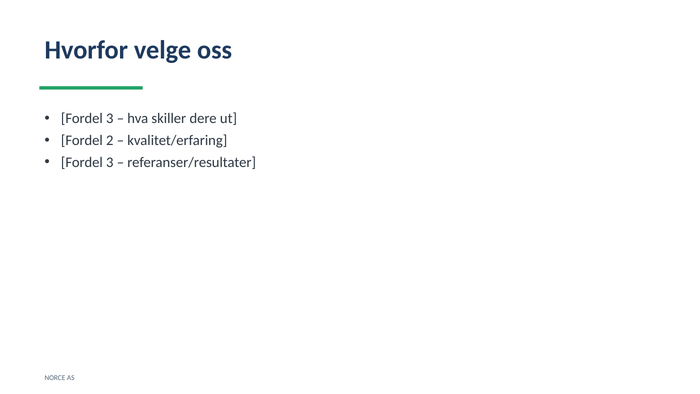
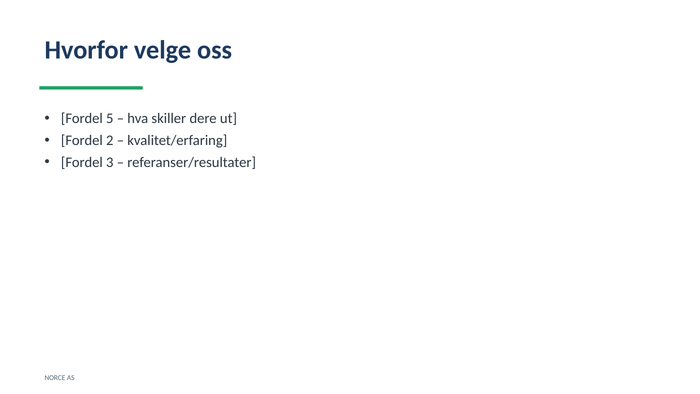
3 at (110, 119): 3 -> 5
